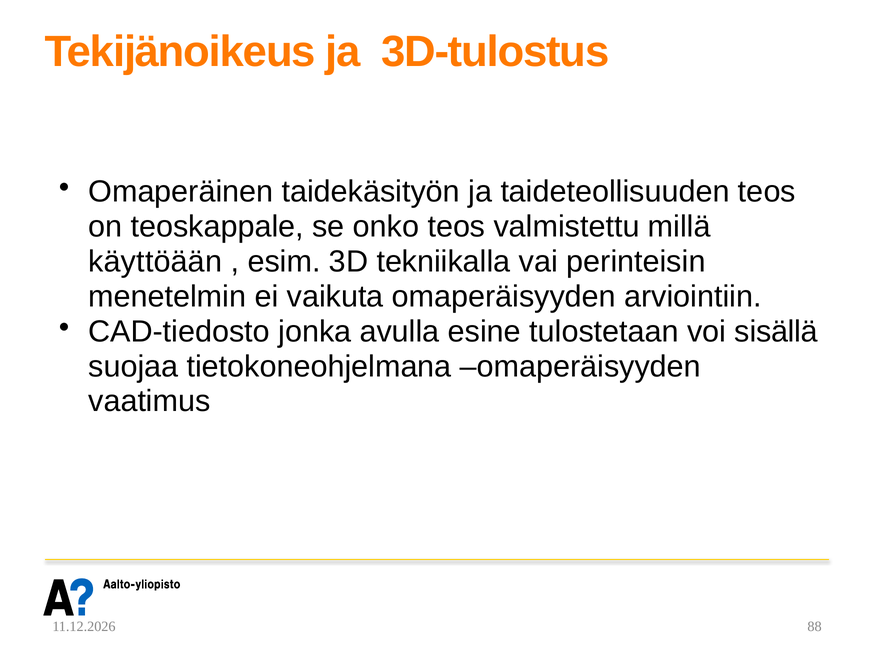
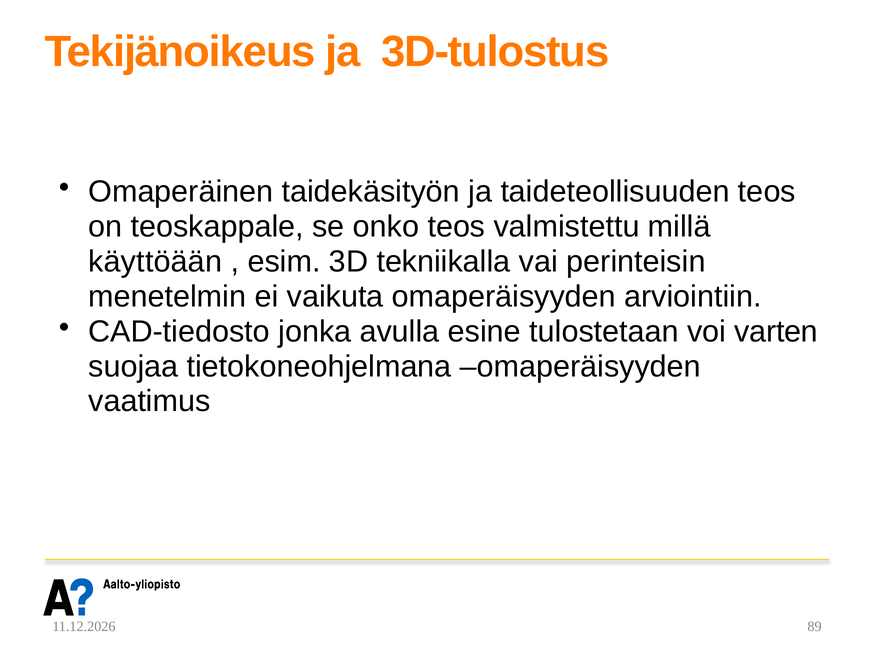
sisällä: sisällä -> varten
88: 88 -> 89
